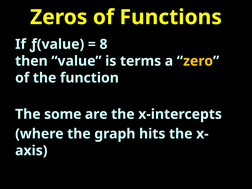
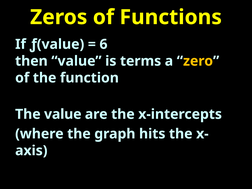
8: 8 -> 6
The some: some -> value
